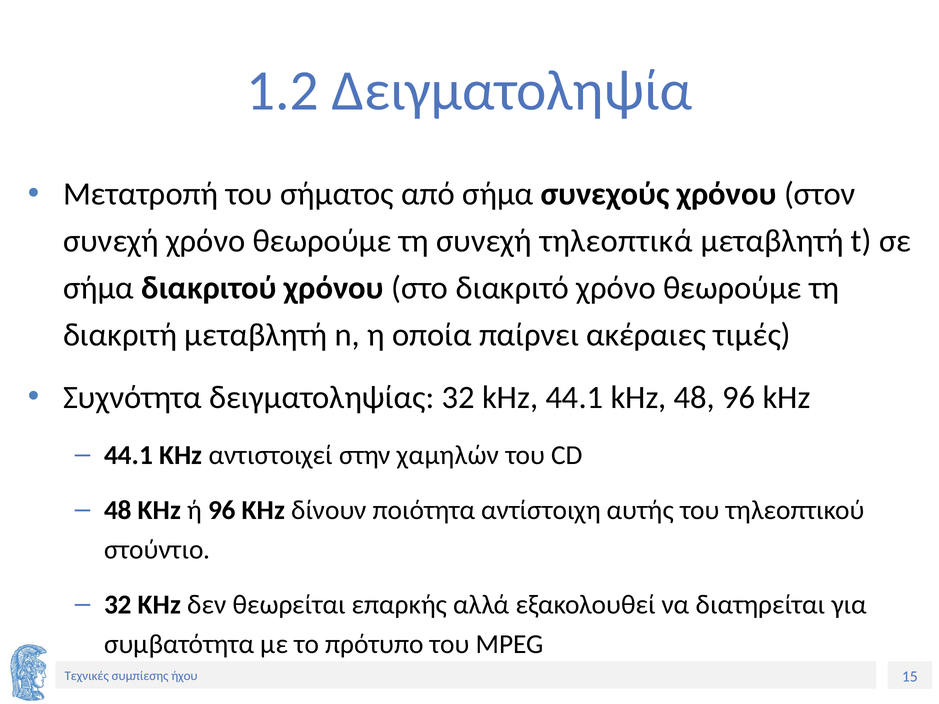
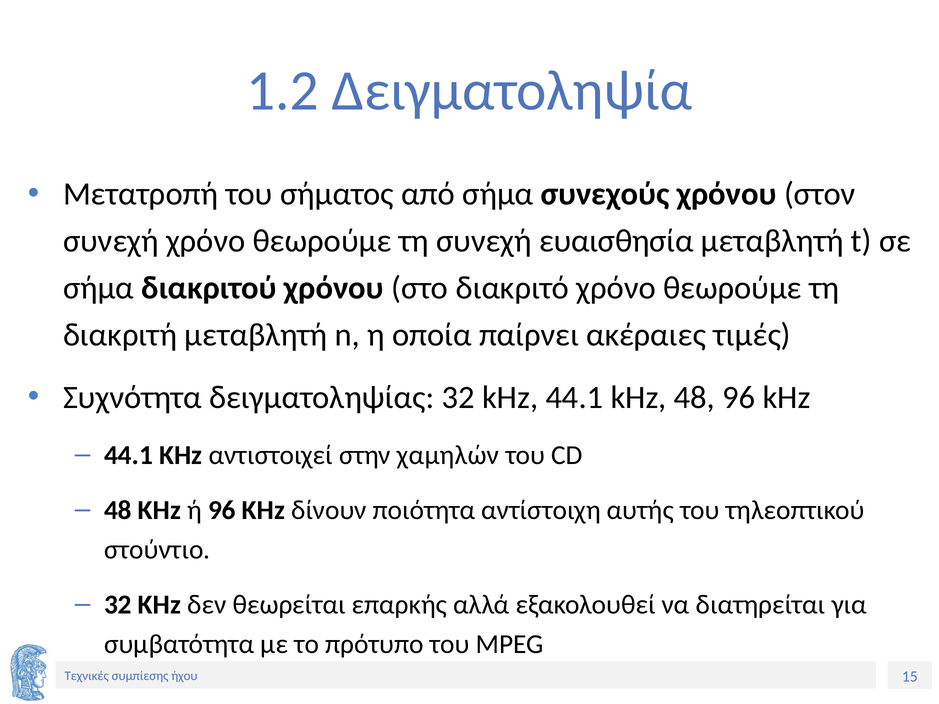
τηλεοπτικά: τηλεοπτικά -> ευαισθησία
